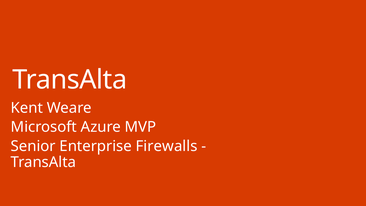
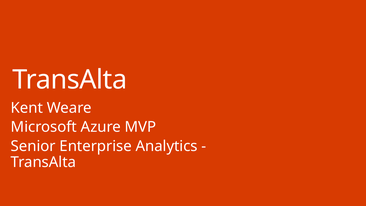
Firewalls: Firewalls -> Analytics
